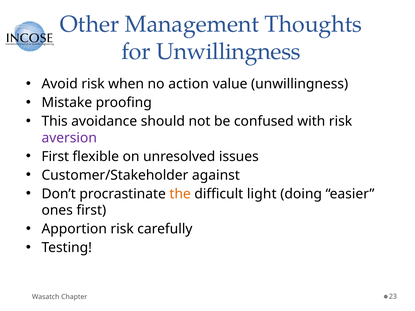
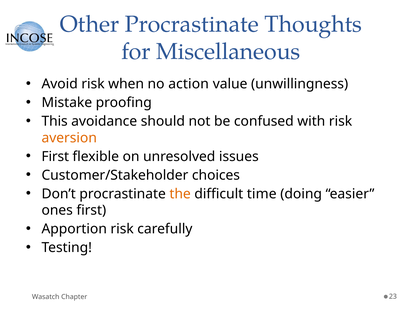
Other Management: Management -> Procrastinate
for Unwillingness: Unwillingness -> Miscellaneous
aversion colour: purple -> orange
against: against -> choices
light: light -> time
